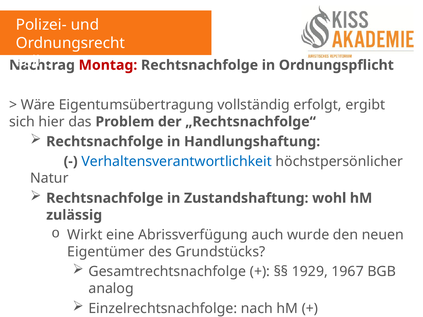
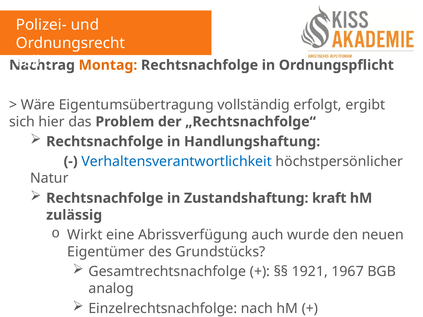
Montag colour: red -> orange
wohl: wohl -> kraft
1929: 1929 -> 1921
